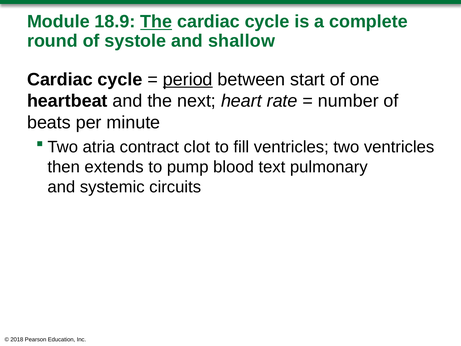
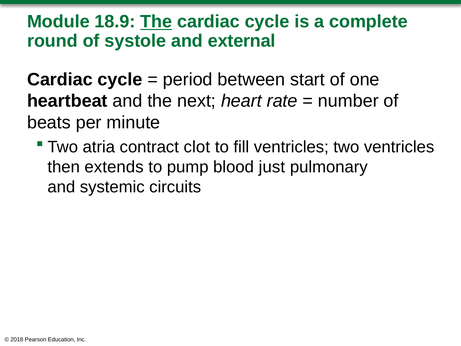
shallow: shallow -> external
period underline: present -> none
text: text -> just
